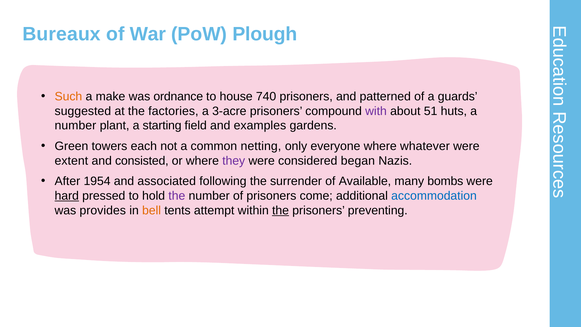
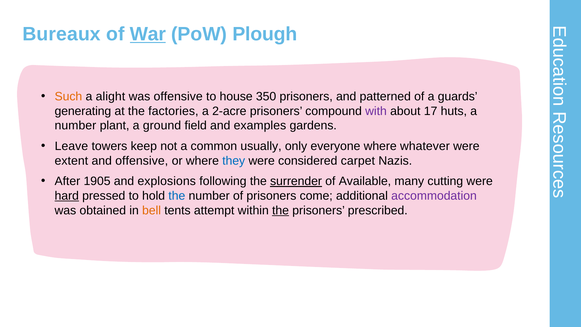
War underline: none -> present
make: make -> alight
was ordnance: ordnance -> offensive
740: 740 -> 350
suggested: suggested -> generating
3-acre: 3-acre -> 2-acre
51: 51 -> 17
starting: starting -> ground
Green: Green -> Leave
each: each -> keep
netting: netting -> usually
and consisted: consisted -> offensive
they colour: purple -> blue
began: began -> carpet
1954: 1954 -> 1905
associated: associated -> explosions
surrender underline: none -> present
bombs: bombs -> cutting
the at (177, 196) colour: purple -> blue
accommodation colour: blue -> purple
provides: provides -> obtained
preventing: preventing -> prescribed
